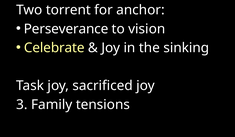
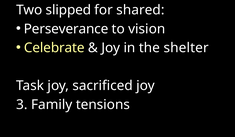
torrent: torrent -> slipped
anchor: anchor -> shared
sinking: sinking -> shelter
